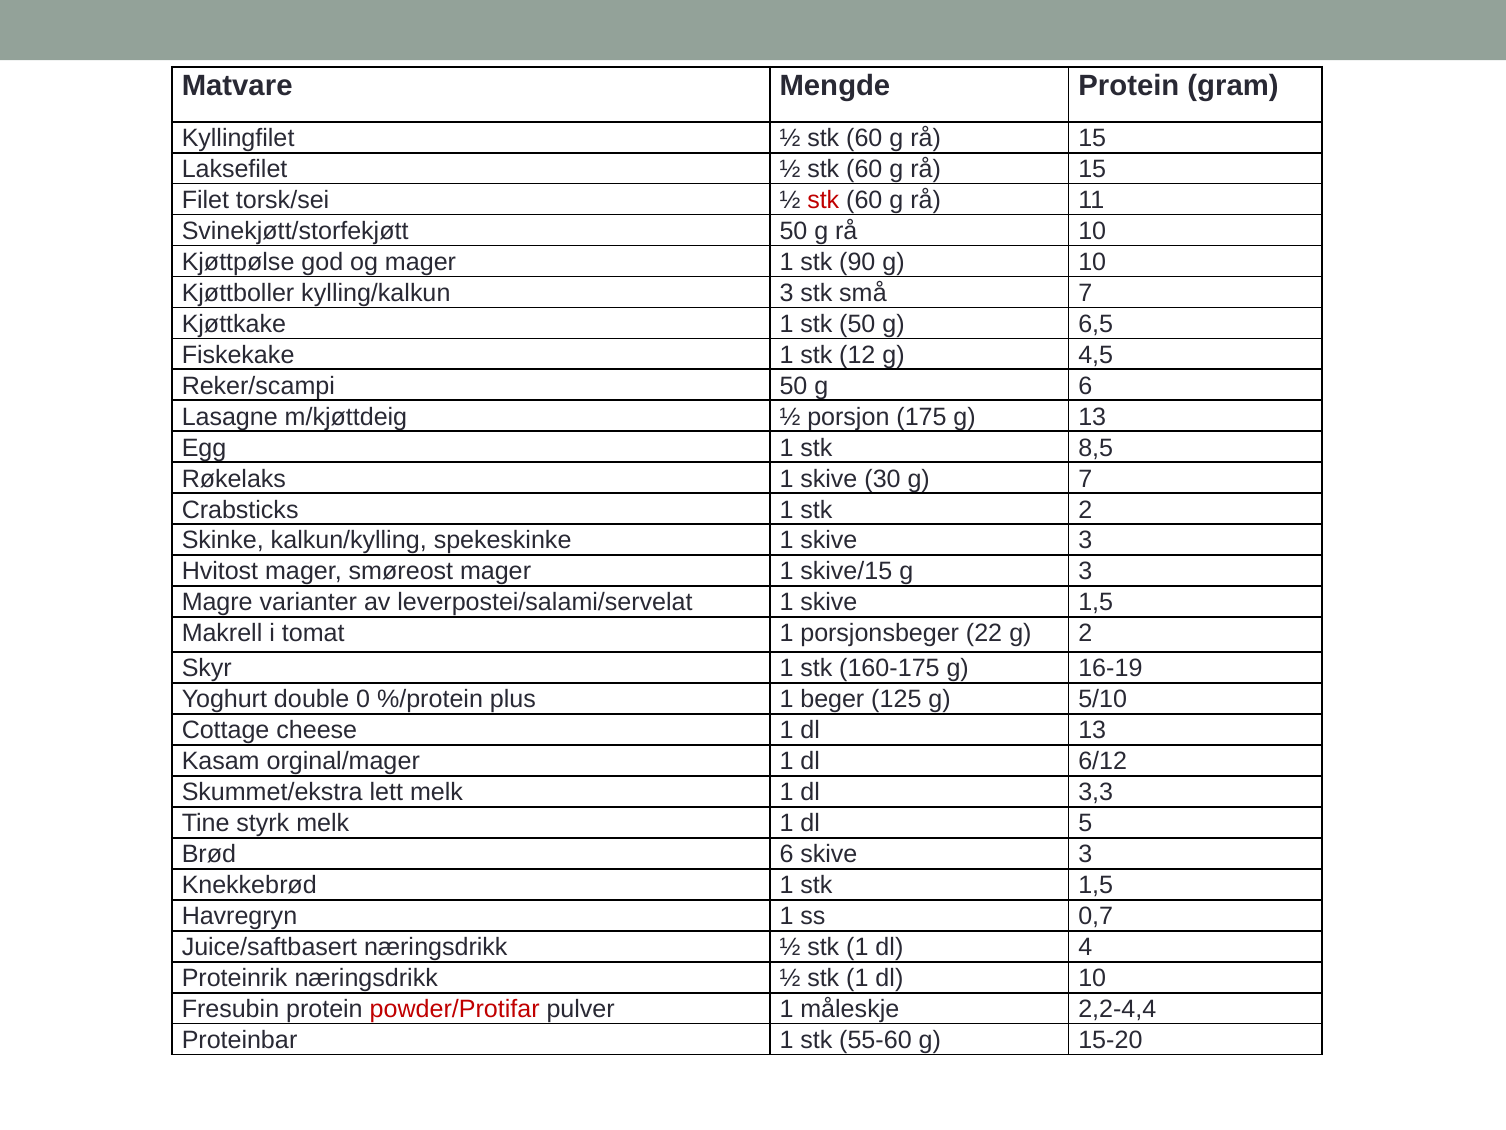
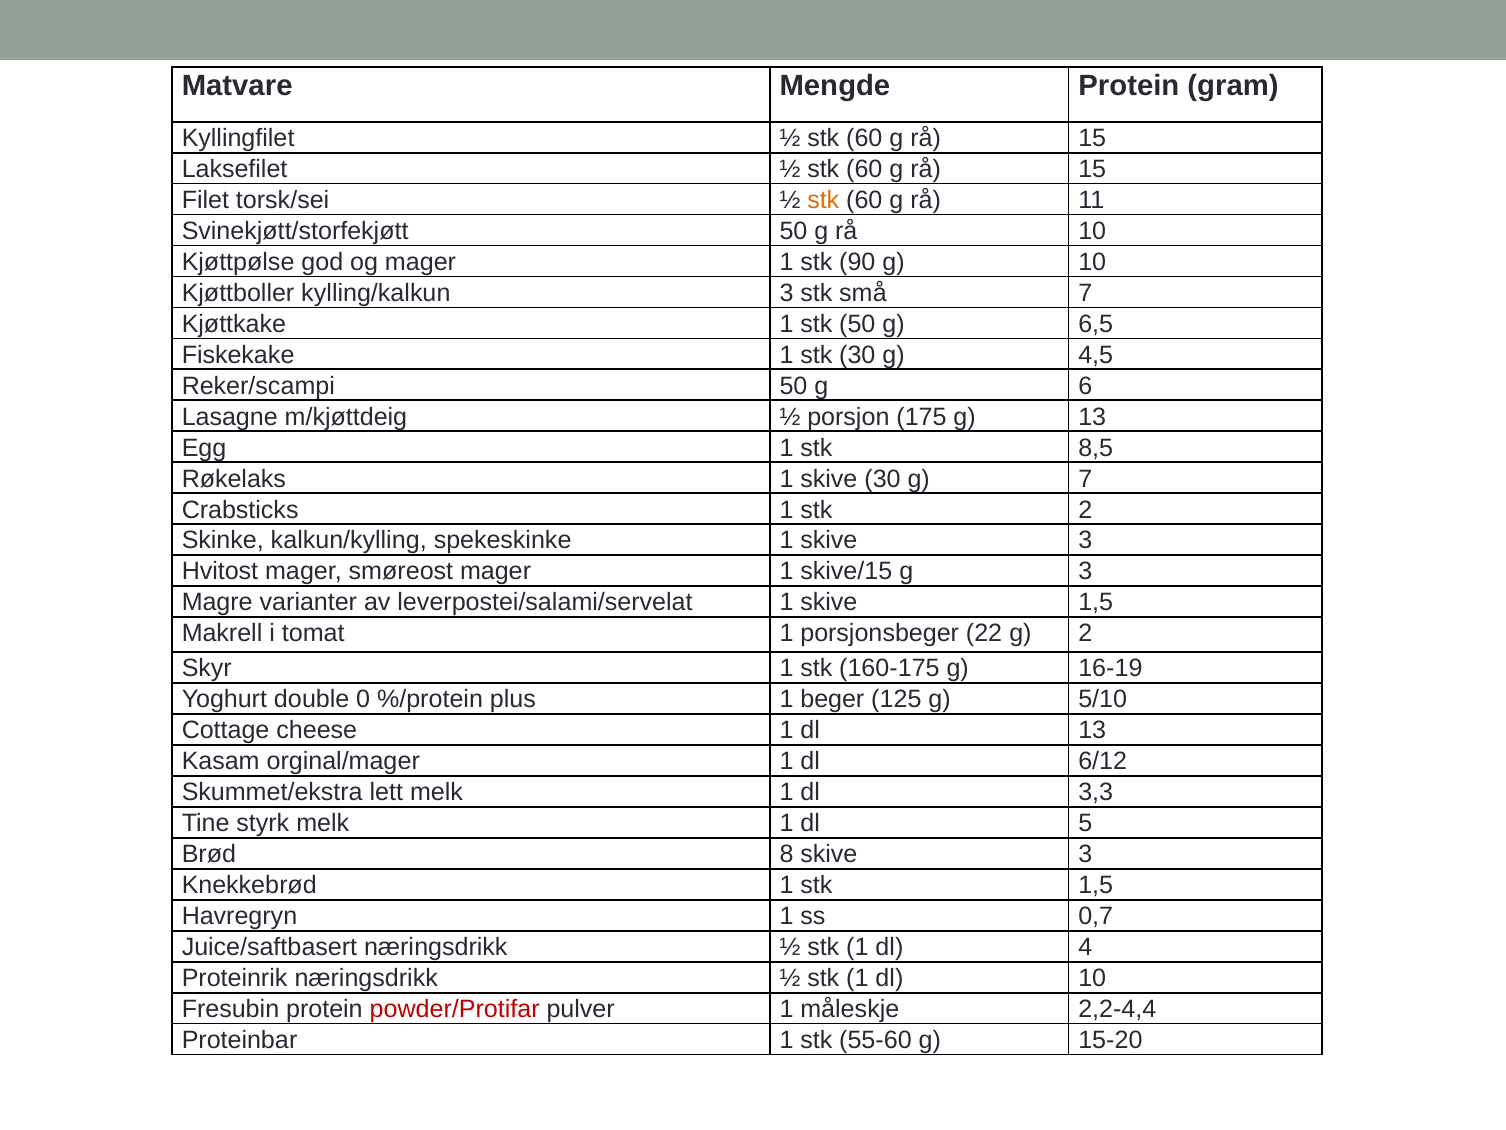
stk at (823, 200) colour: red -> orange
stk 12: 12 -> 30
Brød 6: 6 -> 8
